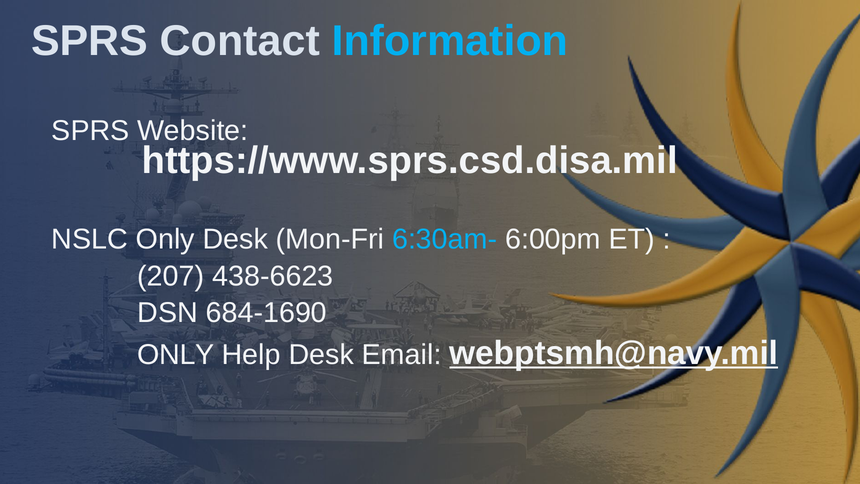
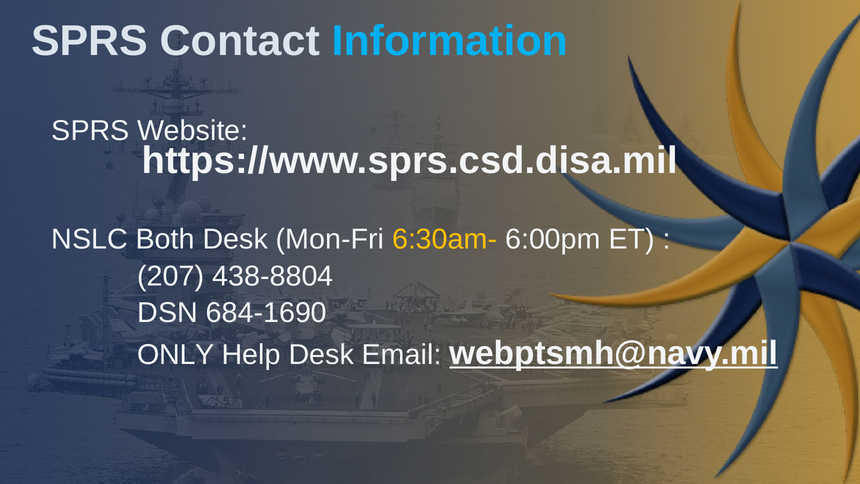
NSLC Only: Only -> Both
6:30am- colour: light blue -> yellow
438-6623: 438-6623 -> 438-8804
